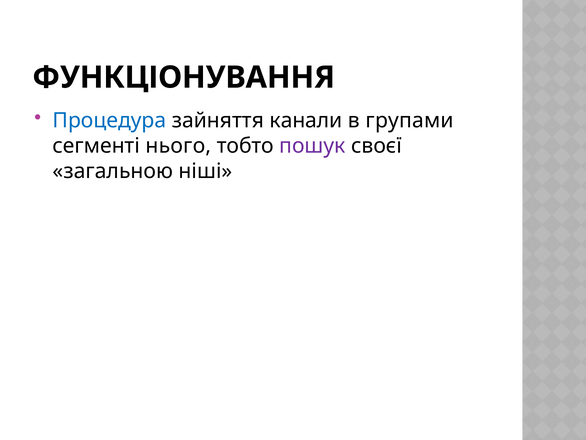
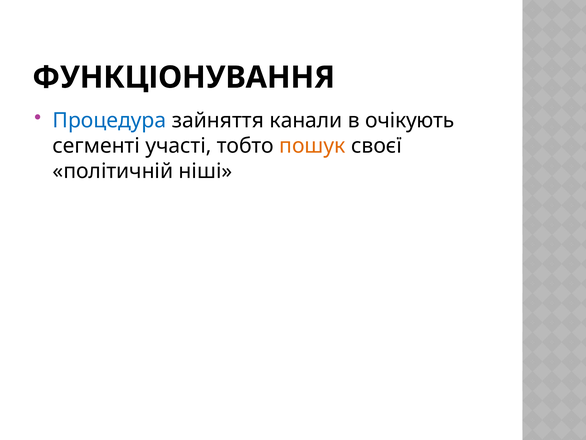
групами: групами -> очікують
нього: нього -> участі
пошук colour: purple -> orange
загальною: загальною -> політичній
